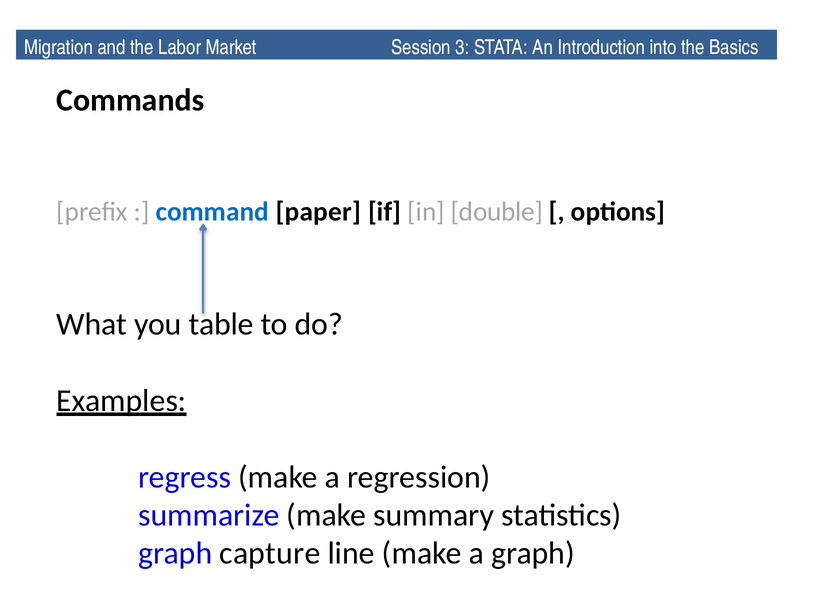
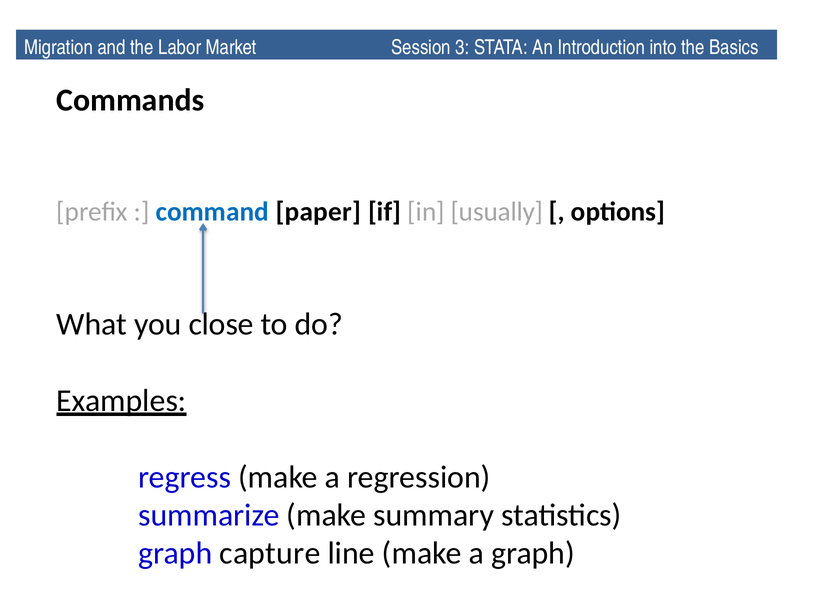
double: double -> usually
table: table -> close
